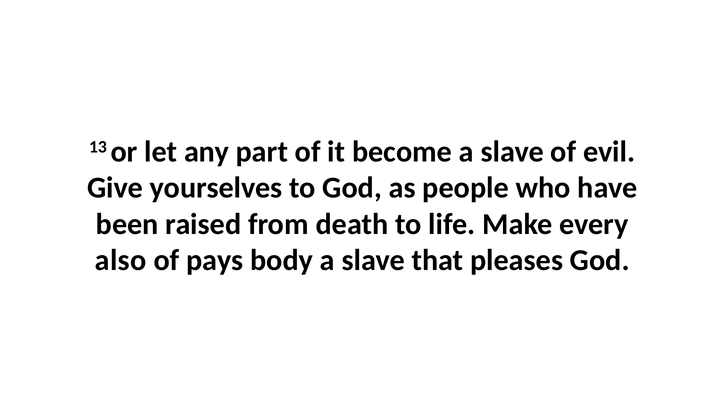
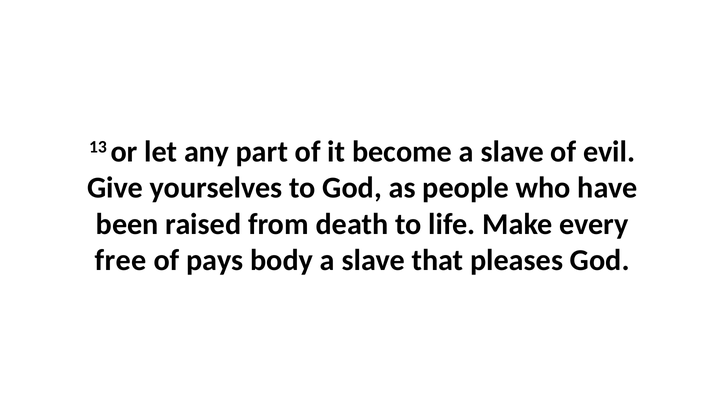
also: also -> free
